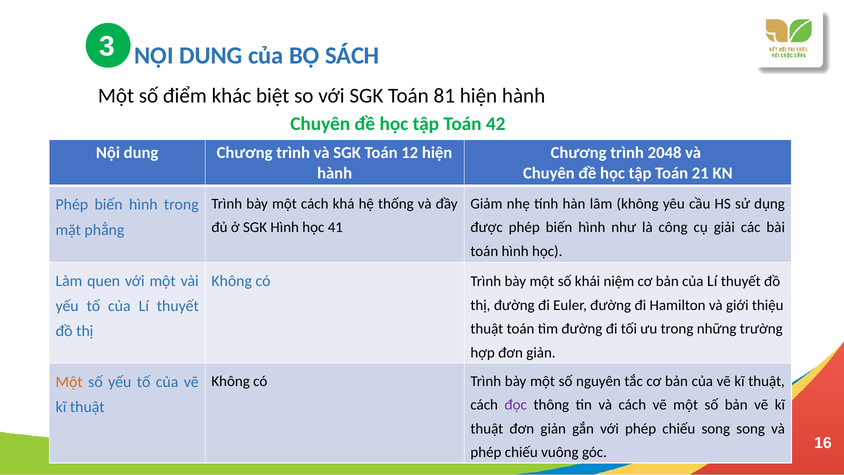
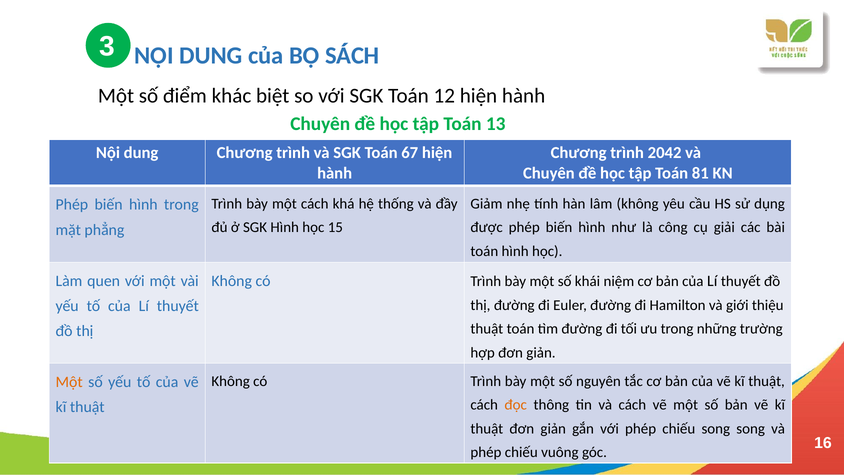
81: 81 -> 12
42: 42 -> 13
12: 12 -> 67
2048: 2048 -> 2042
21: 21 -> 81
41: 41 -> 15
đọc colour: purple -> orange
